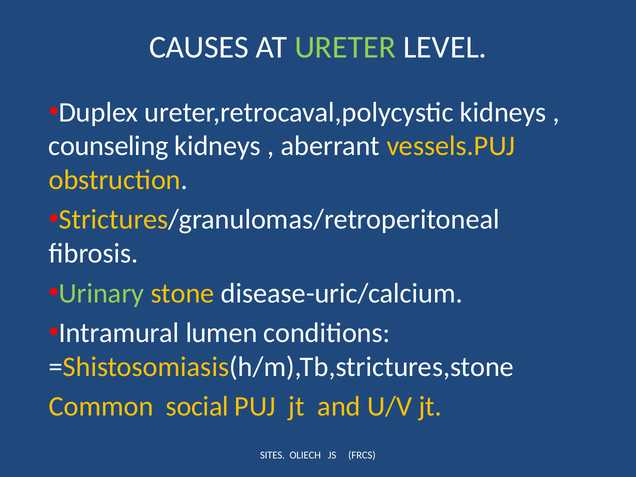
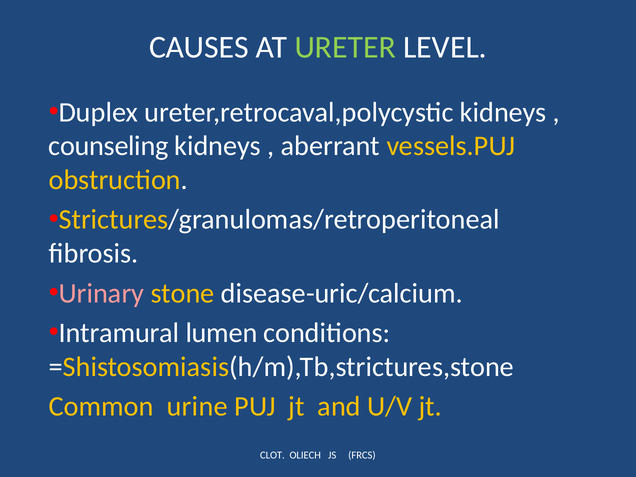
Urinary colour: light green -> pink
social: social -> urine
SITES: SITES -> CLOT
